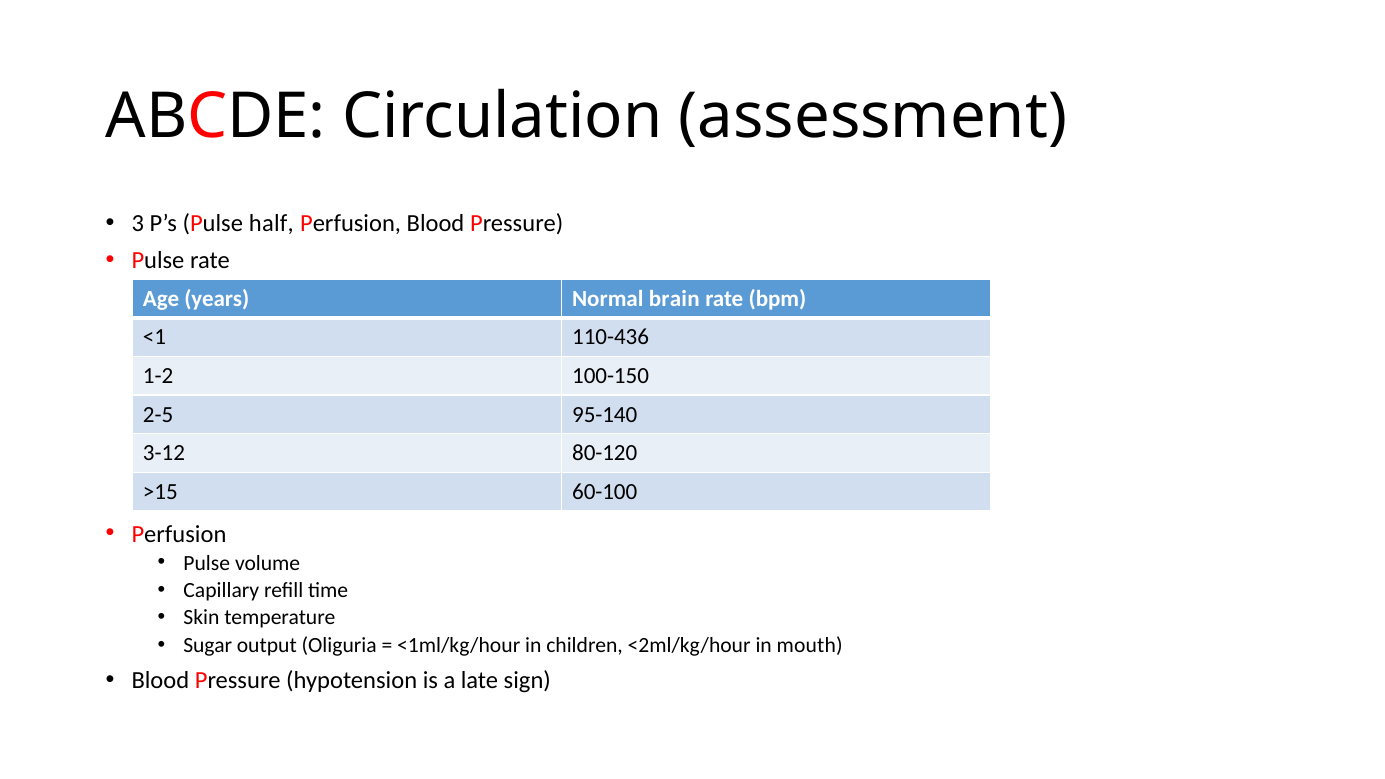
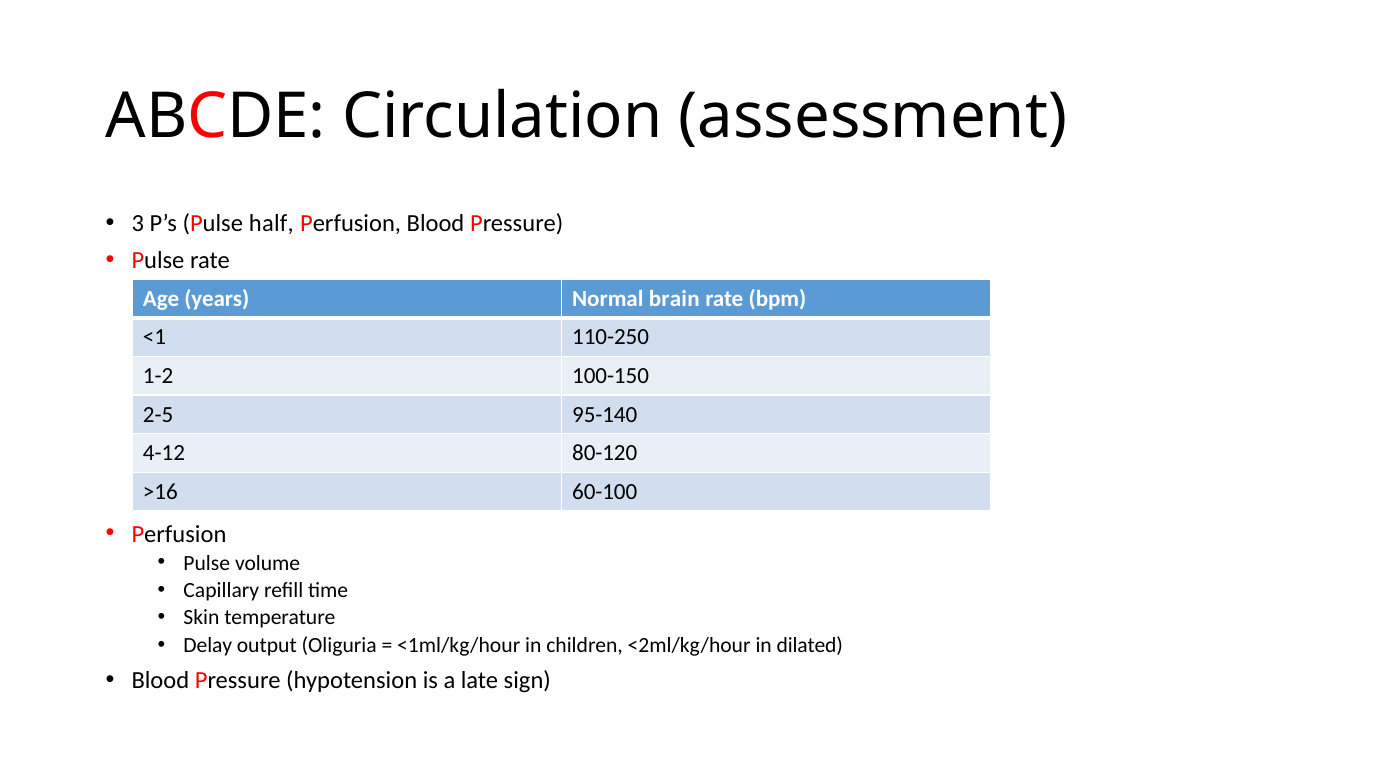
110-436: 110-436 -> 110-250
3-12: 3-12 -> 4-12
>15: >15 -> >16
Sugar: Sugar -> Delay
mouth: mouth -> dilated
